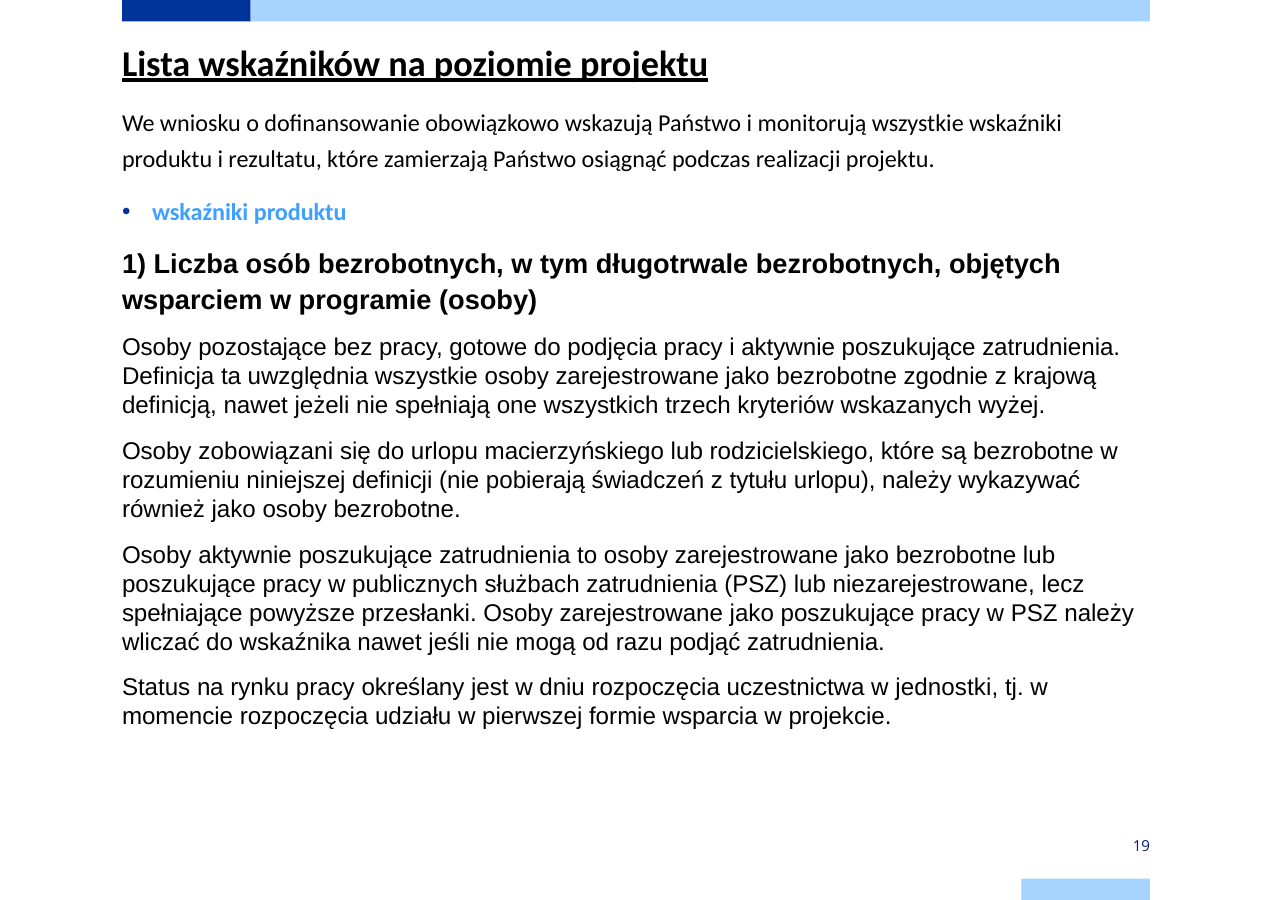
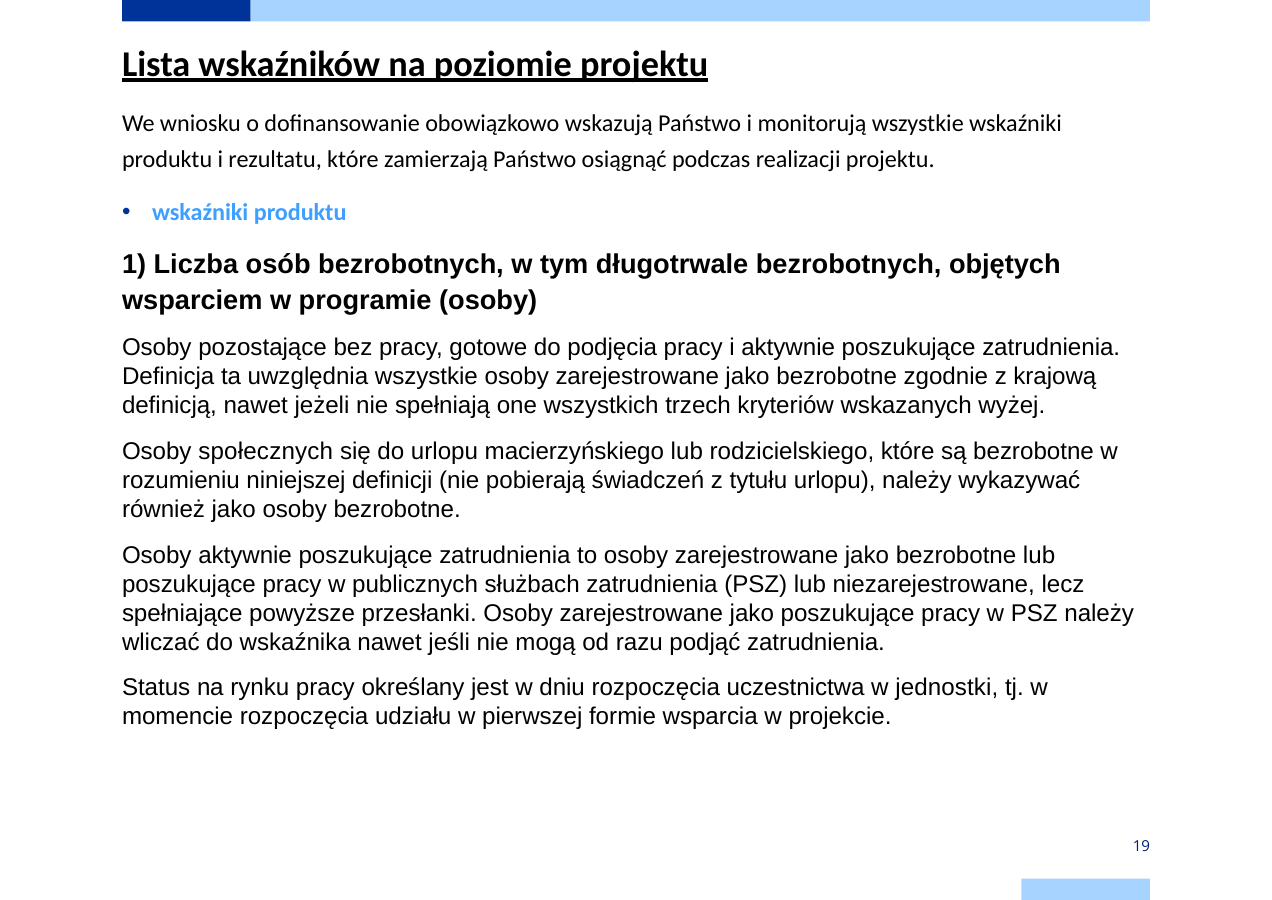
zobowiązani: zobowiązani -> społecznych
